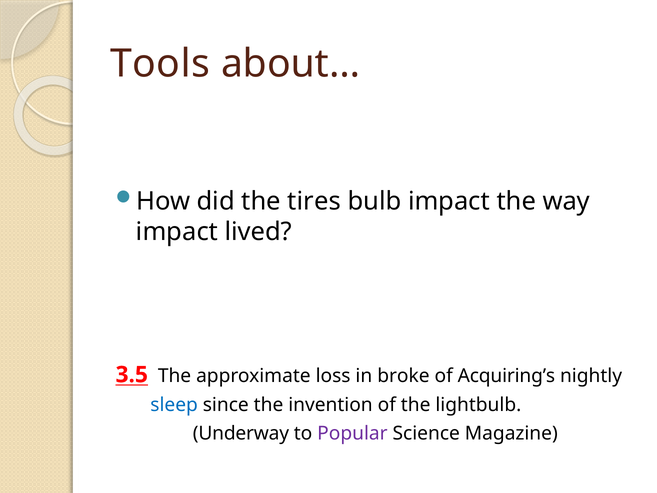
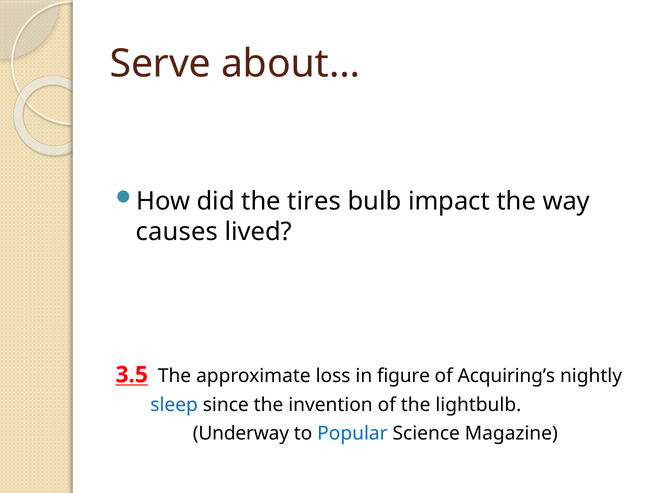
Tools: Tools -> Serve
impact at (177, 232): impact -> causes
broke: broke -> figure
Popular colour: purple -> blue
